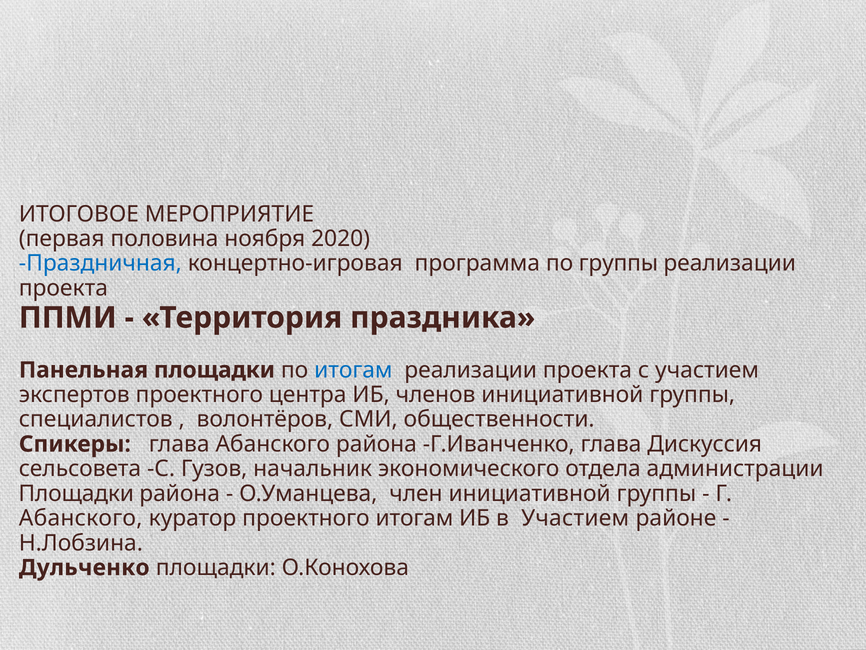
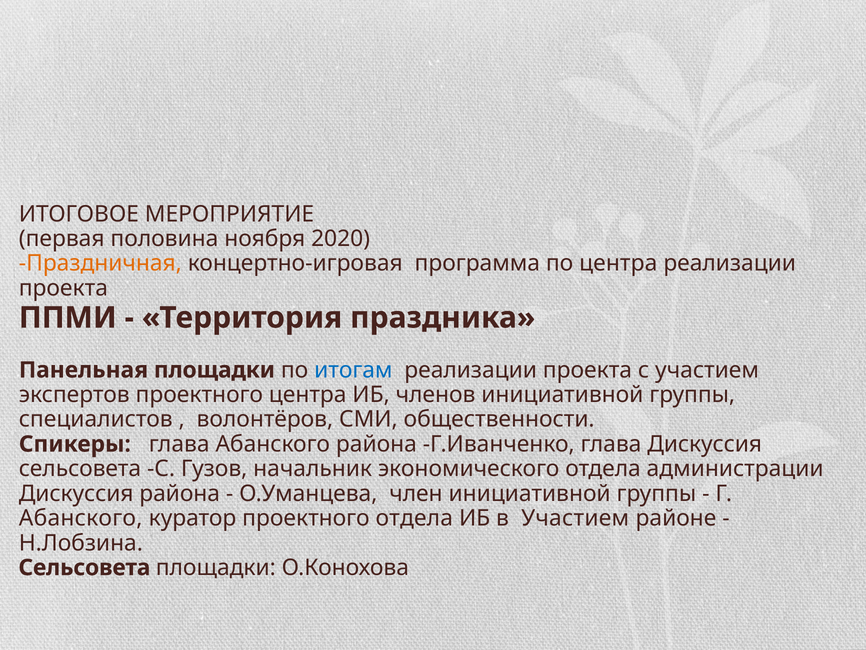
Праздничная colour: blue -> orange
по группы: группы -> центра
Площадки at (76, 493): Площадки -> Дискуссия
проектного итогам: итогам -> отдела
Дульченко at (84, 567): Дульченко -> Сельсовета
